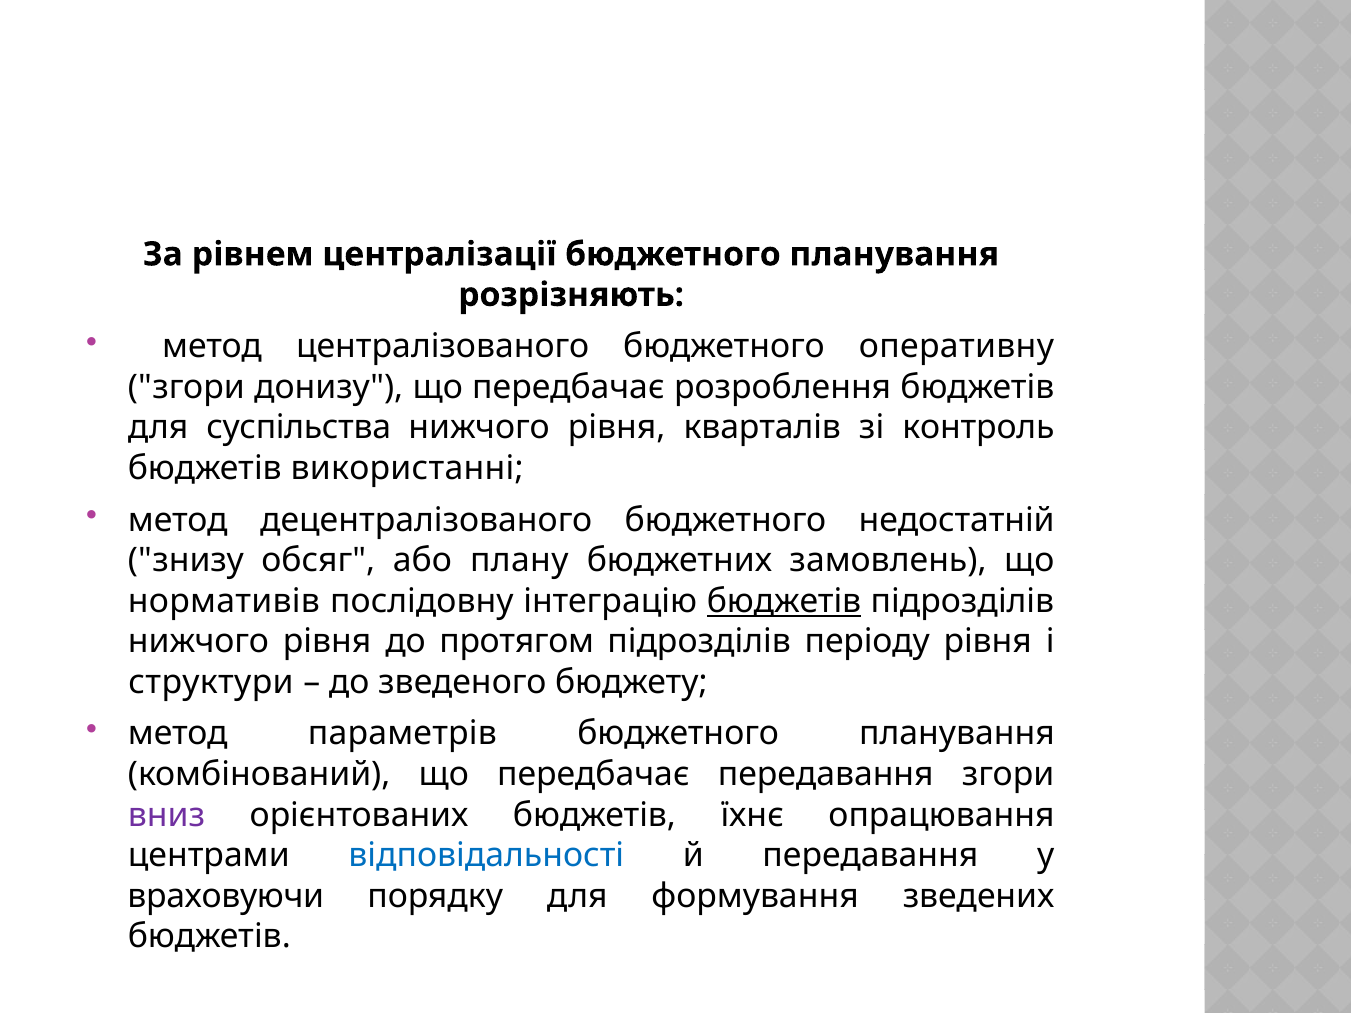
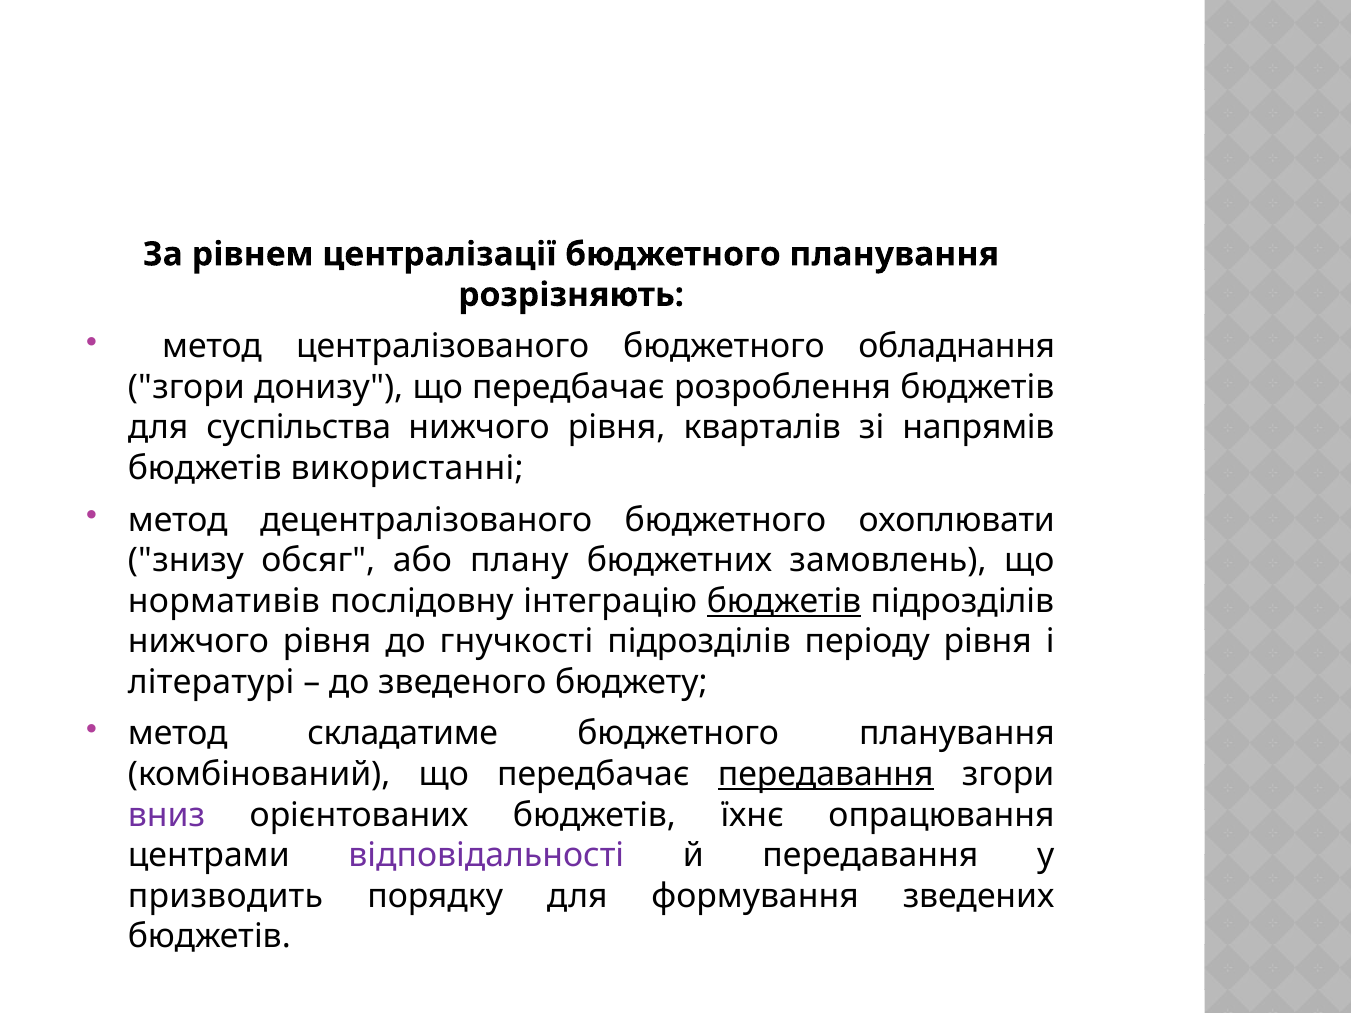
оперативну: оперативну -> обладнання
контроль: контроль -> напрямів
недостатній: недостатній -> охоплювати
протягом: протягом -> гнучкості
структури: структури -> літературі
параметрів: параметрів -> складатиме
передавання at (826, 775) underline: none -> present
відповідальності colour: blue -> purple
враховуючи: враховуючи -> призводить
